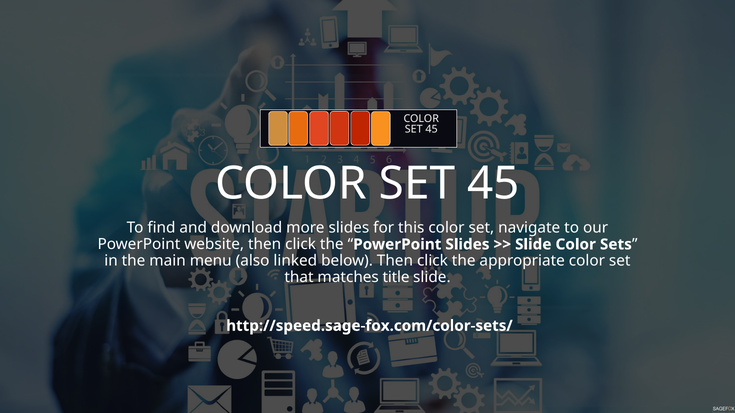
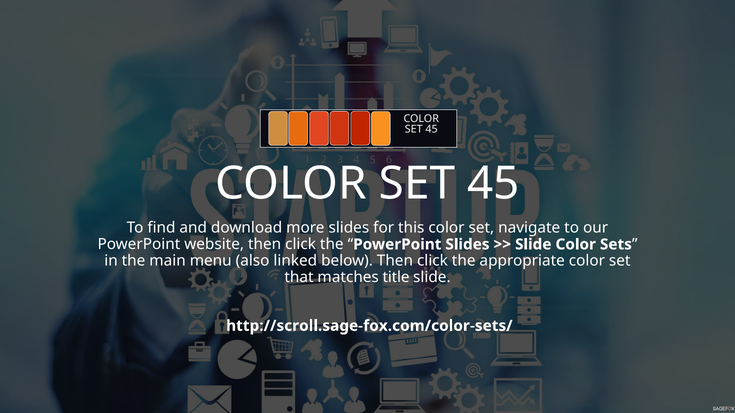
http://speed.sage-fox.com/color-sets/: http://speed.sage-fox.com/color-sets/ -> http://scroll.sage-fox.com/color-sets/
